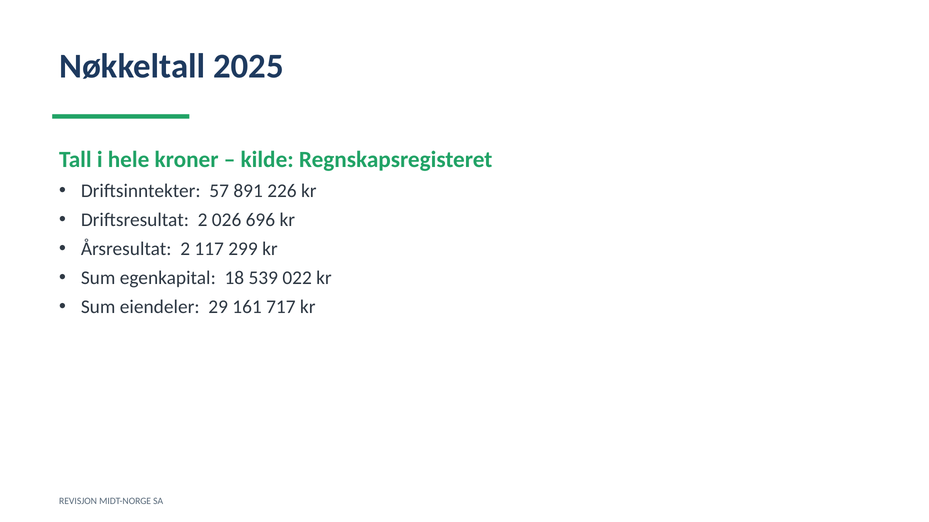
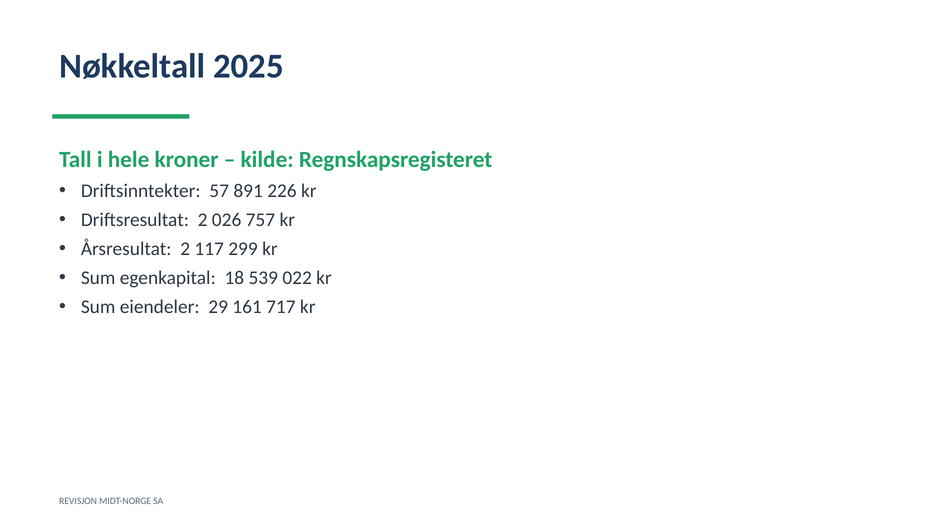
696: 696 -> 757
